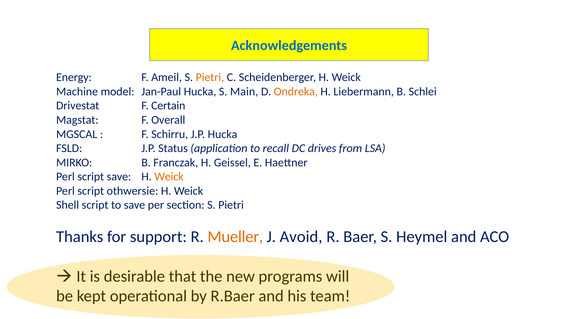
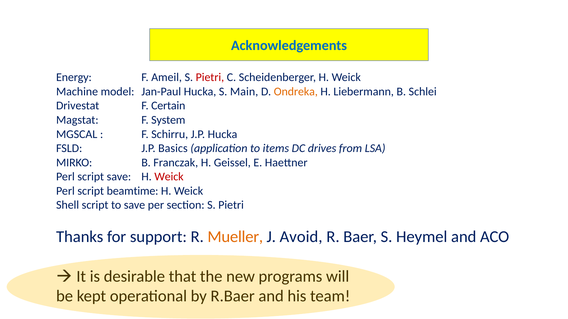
Pietri at (210, 78) colour: orange -> red
Overall: Overall -> System
Status: Status -> Basics
recall: recall -> items
Weick at (169, 177) colour: orange -> red
othwersie: othwersie -> beamtime
